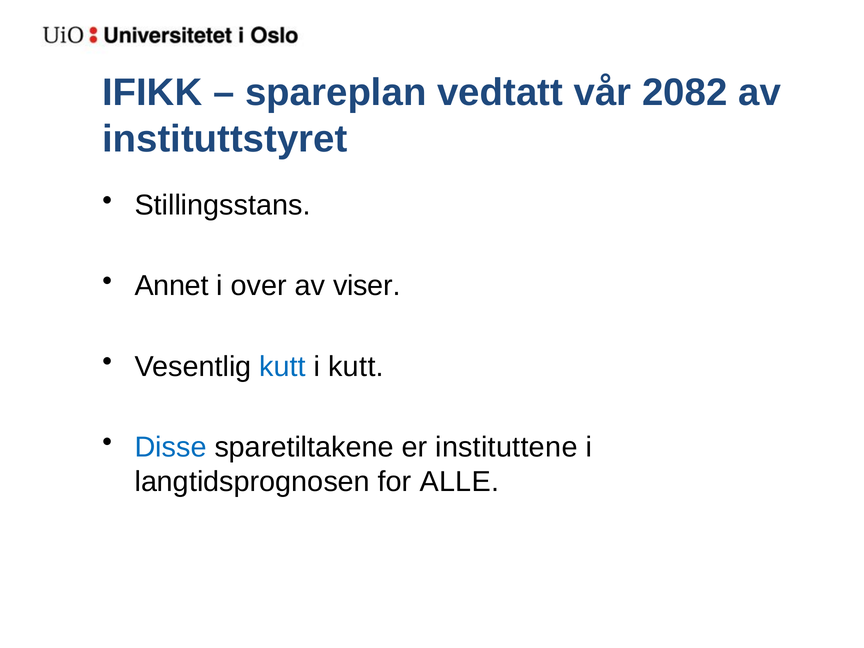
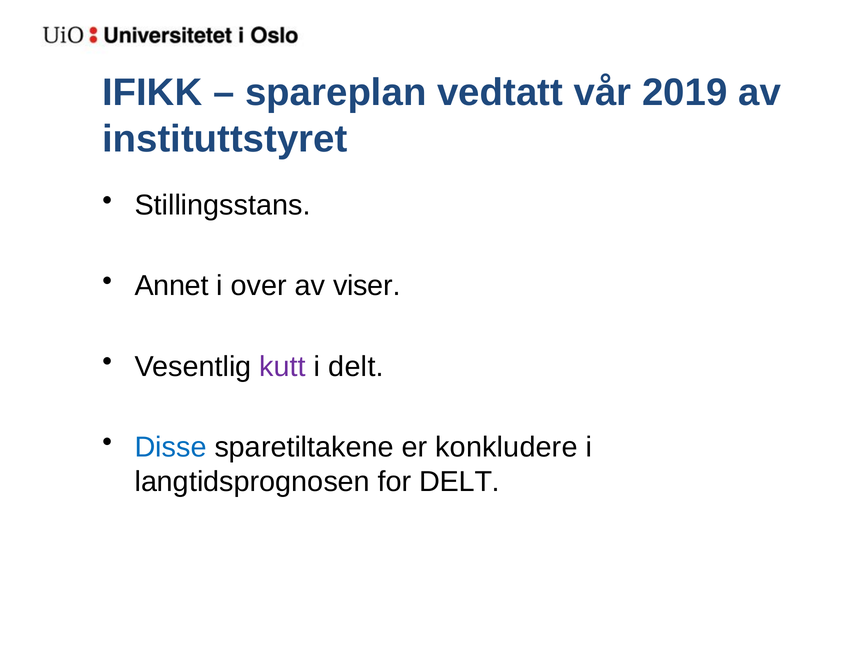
2082: 2082 -> 2019
kutt at (283, 367) colour: blue -> purple
i kutt: kutt -> delt
instituttene: instituttene -> konkludere
for ALLE: ALLE -> DELT
